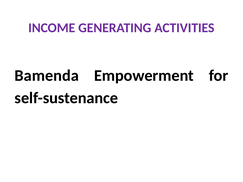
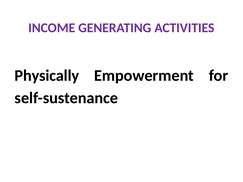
Bamenda: Bamenda -> Physically
